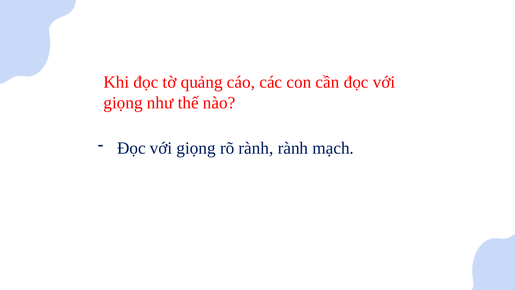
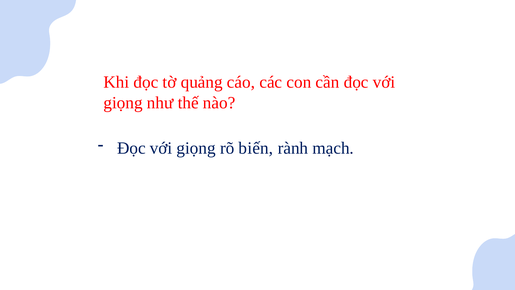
rõ rành: rành -> biến
